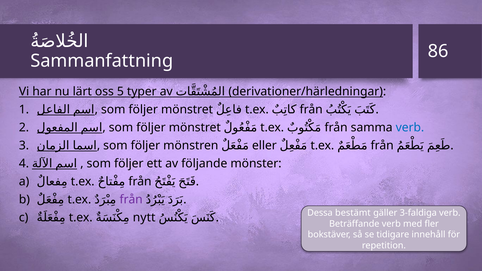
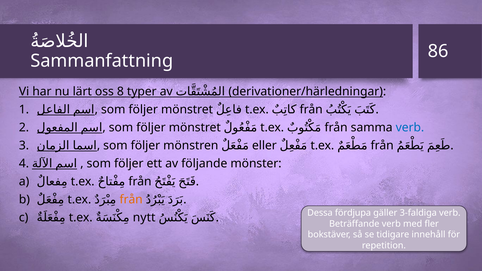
5: 5 -> 8
från at (131, 200) colour: purple -> orange
bestämt: bestämt -> fördjupa
